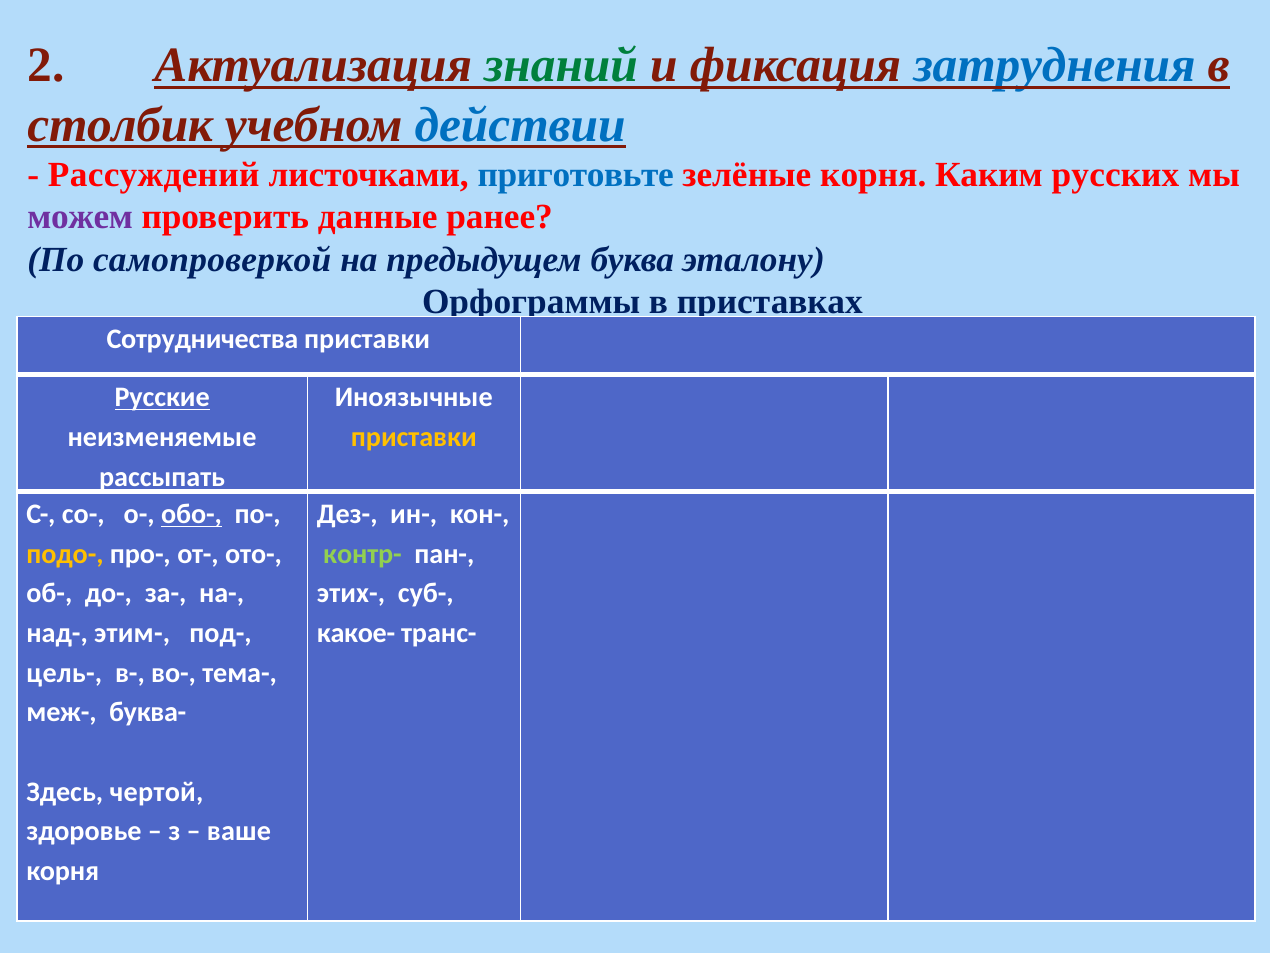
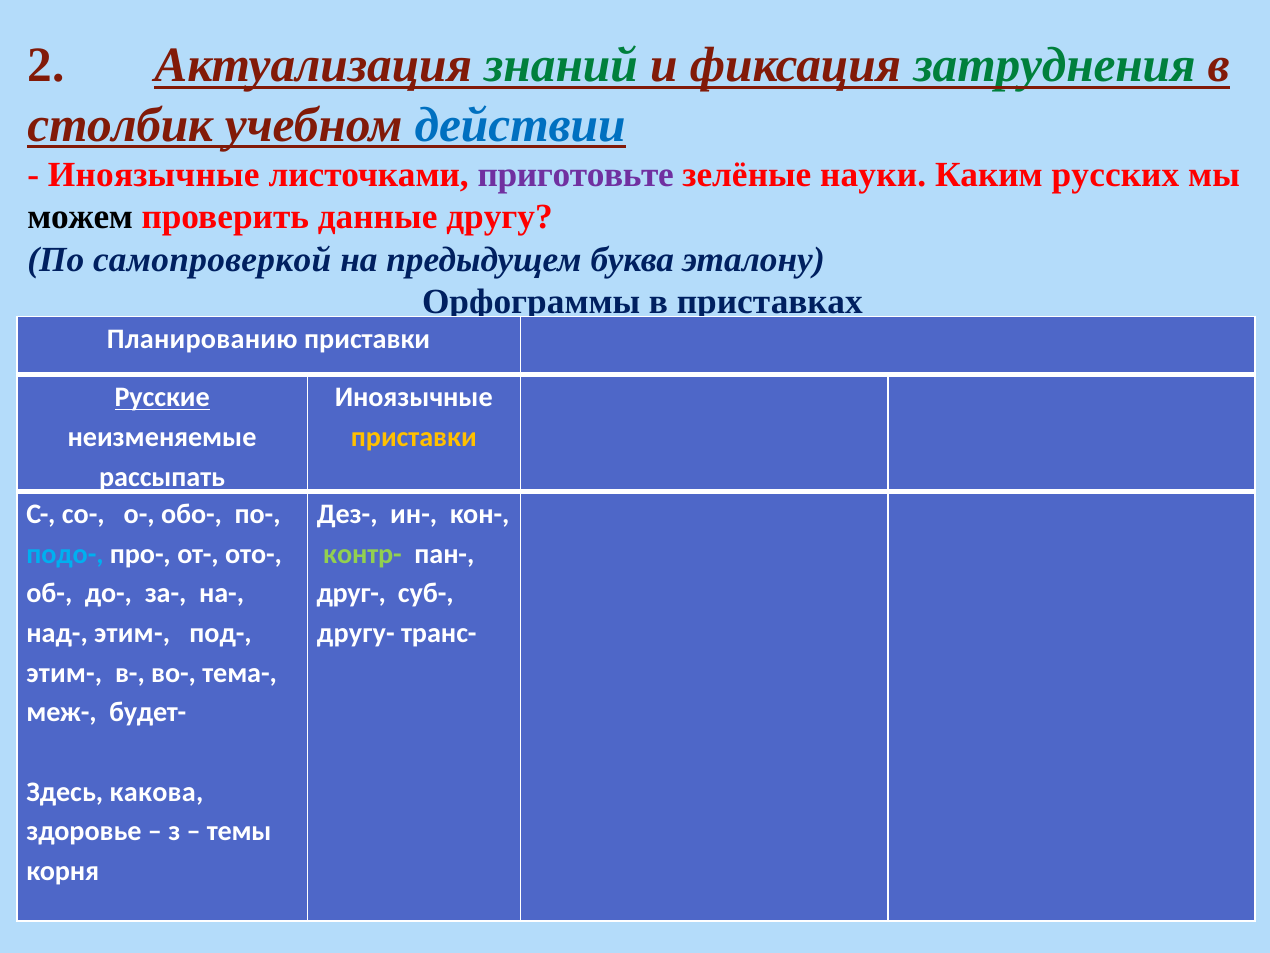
затруднения colour: blue -> green
Рассуждений at (154, 175): Рассуждений -> Иноязычные
приготовьте colour: blue -> purple
зелёные корня: корня -> науки
можем colour: purple -> black
ранее: ранее -> другу
Сотрудничества: Сотрудничества -> Планированию
обо- underline: present -> none
подо- colour: yellow -> light blue
этих-: этих- -> друг-
какое-: какое- -> другу-
цель- at (64, 673): цель- -> этим-
буква-: буква- -> будет-
чертой: чертой -> какова
ваше: ваше -> темы
